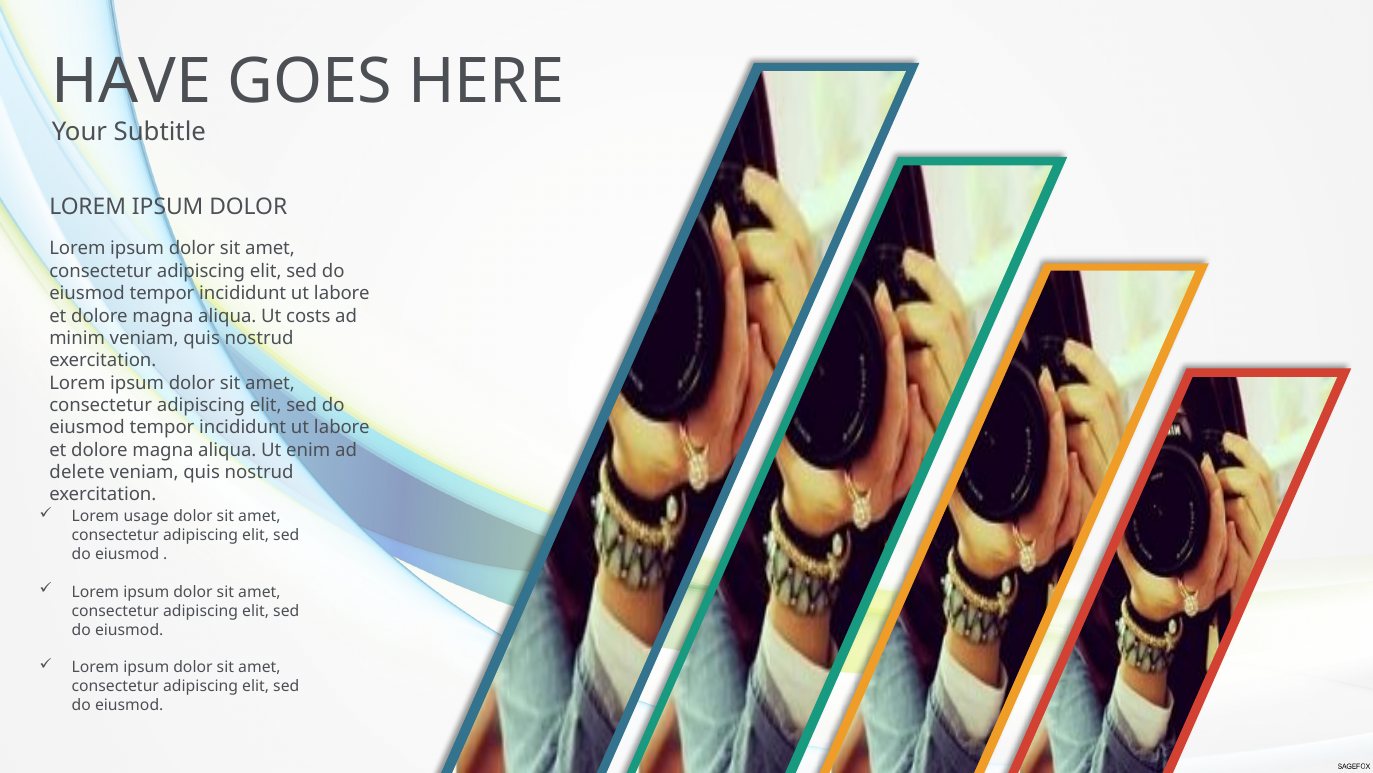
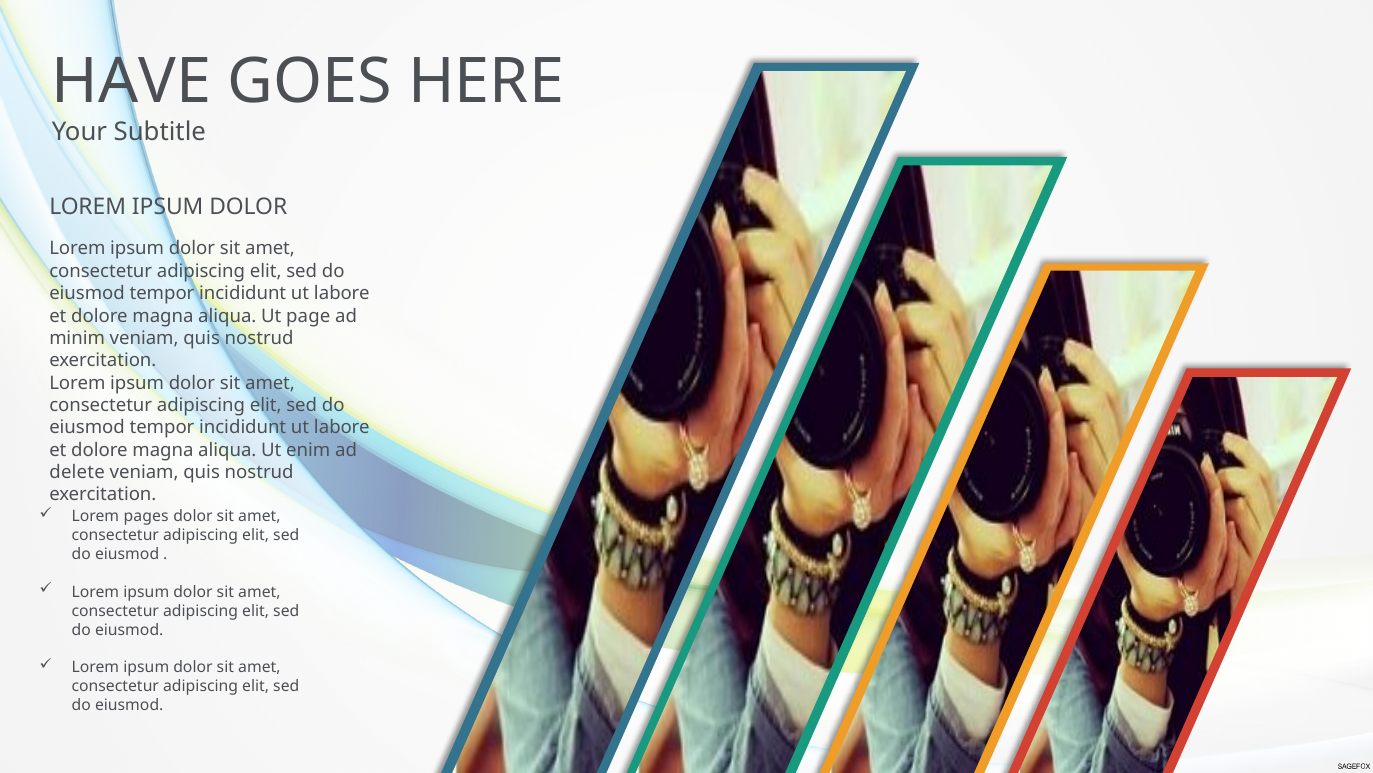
costs: costs -> page
usage: usage -> pages
